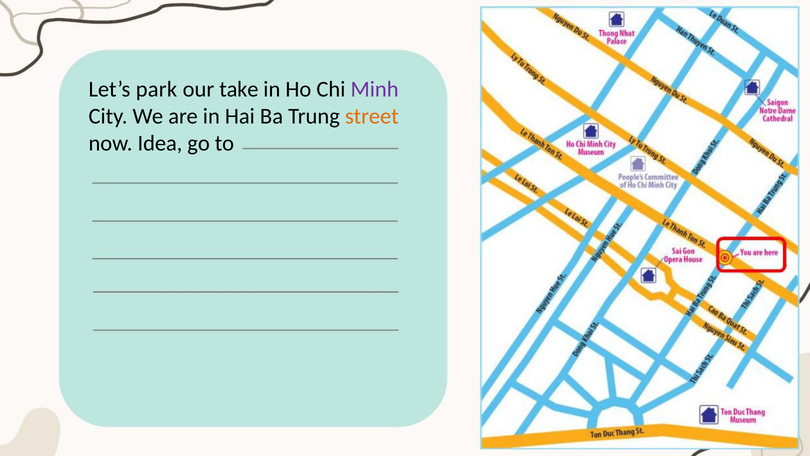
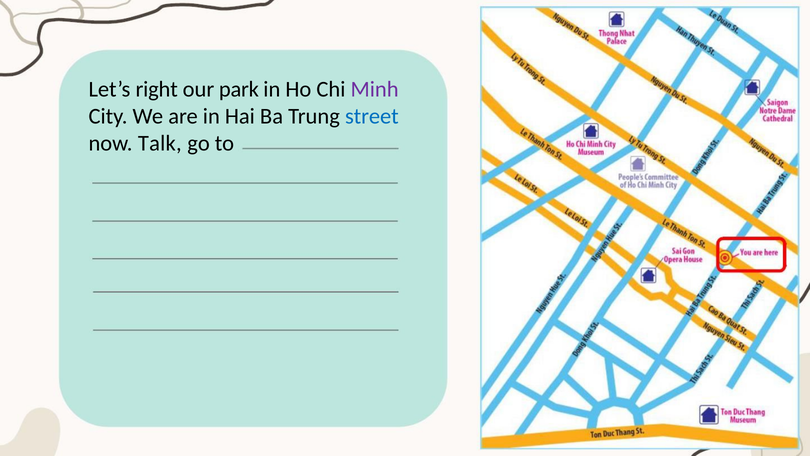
park: park -> right
take: take -> park
street colour: orange -> blue
Idea: Idea -> Talk
